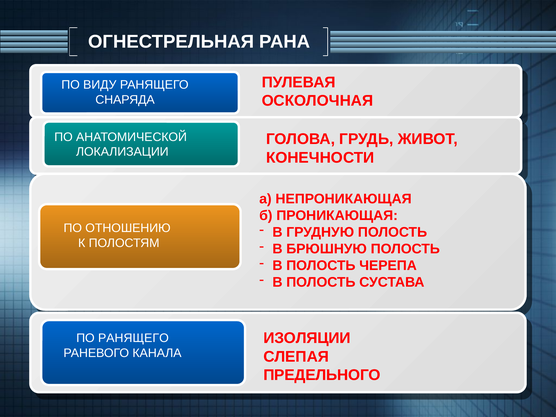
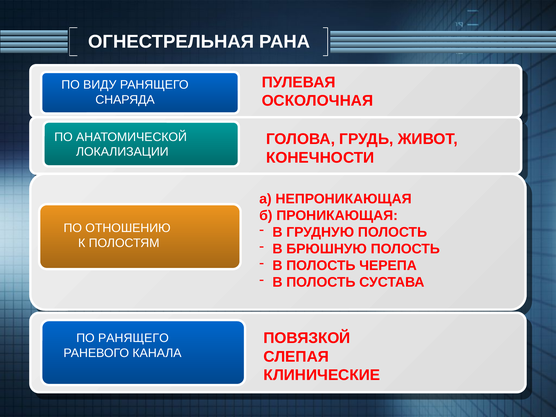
ИЗОЛЯЦИИ: ИЗОЛЯЦИИ -> ПОВЯЗКОЙ
ПРЕДЕЛЬНОГО: ПРЕДЕЛЬНОГО -> КЛИНИЧЕСКИЕ
